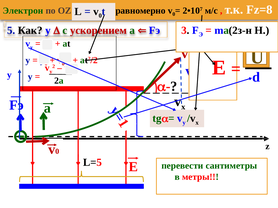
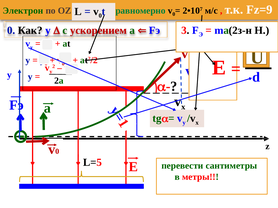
равномерно colour: black -> green
Fz=8: Fz=8 -> Fz=9
5 at (11, 30): 5 -> 0
